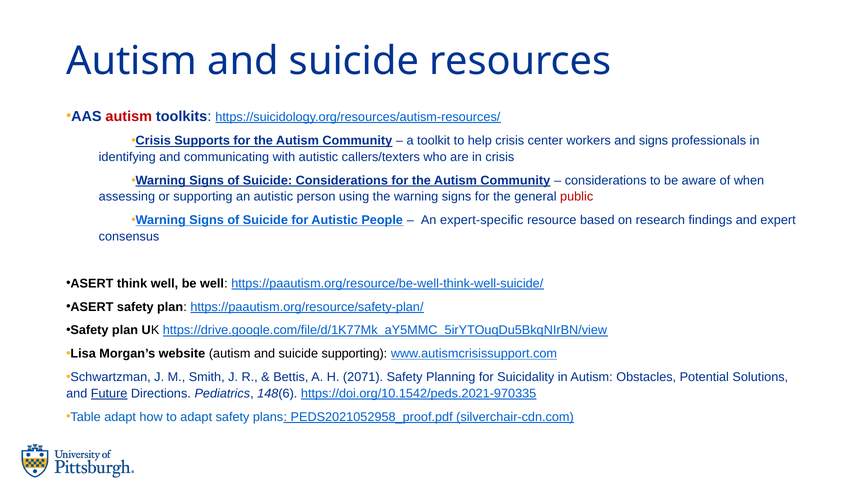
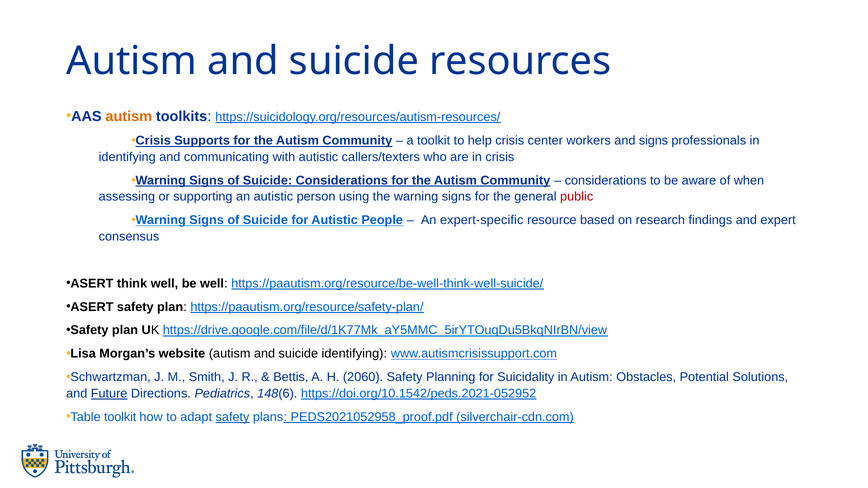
autism at (129, 116) colour: red -> orange
suicide supporting: supporting -> identifying
2071: 2071 -> 2060
https://doi.org/10.1542/peds.2021-970335: https://doi.org/10.1542/peds.2021-970335 -> https://doi.org/10.1542/peds.2021-052952
Table adapt: adapt -> toolkit
safety at (233, 417) underline: none -> present
